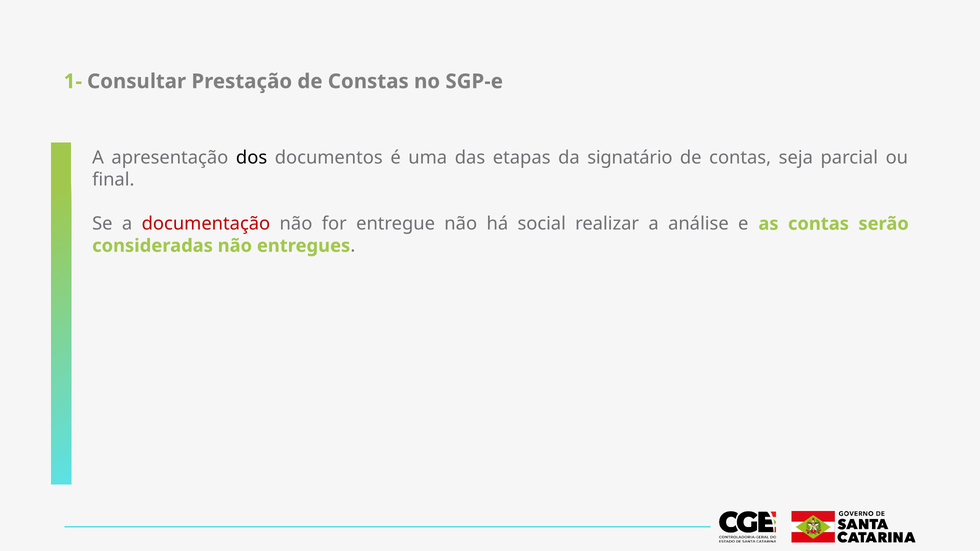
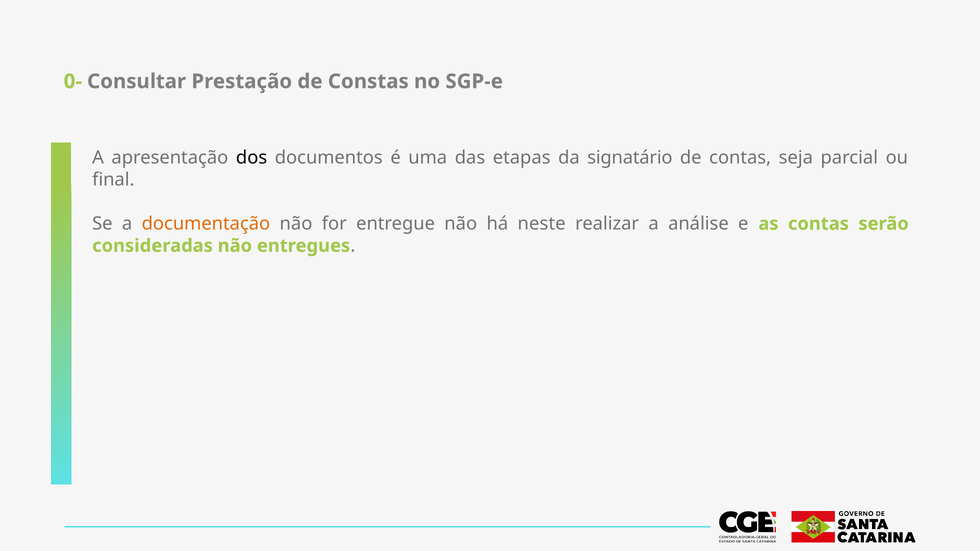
1-: 1- -> 0-
documentação colour: red -> orange
social: social -> neste
